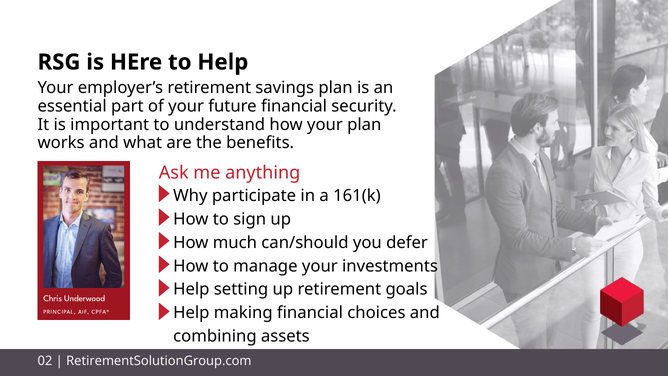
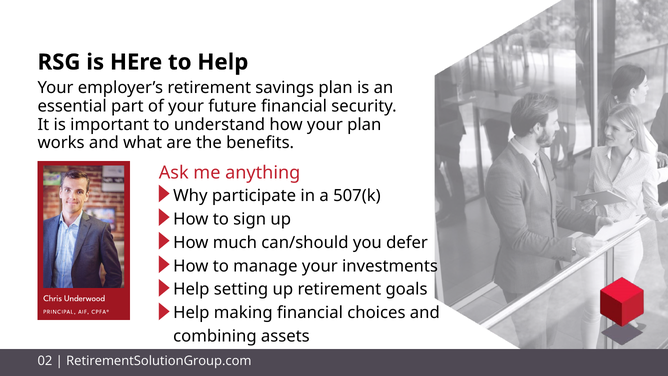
161(k: 161(k -> 507(k
